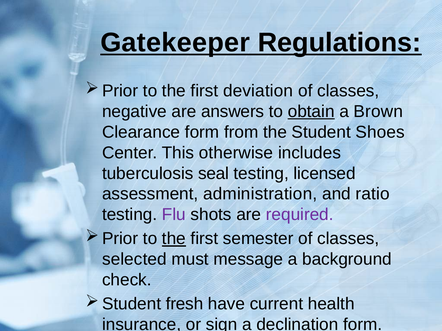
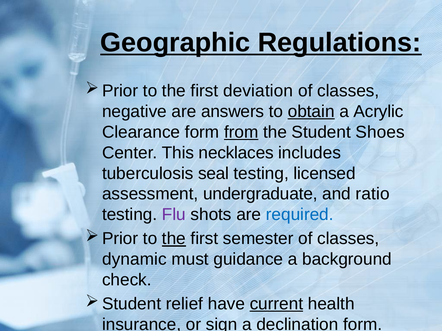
Gatekeeper: Gatekeeper -> Geographic
Brown: Brown -> Acrylic
from underline: none -> present
otherwise: otherwise -> necklaces
administration: administration -> undergraduate
required colour: purple -> blue
selected: selected -> dynamic
message: message -> guidance
fresh: fresh -> relief
current underline: none -> present
